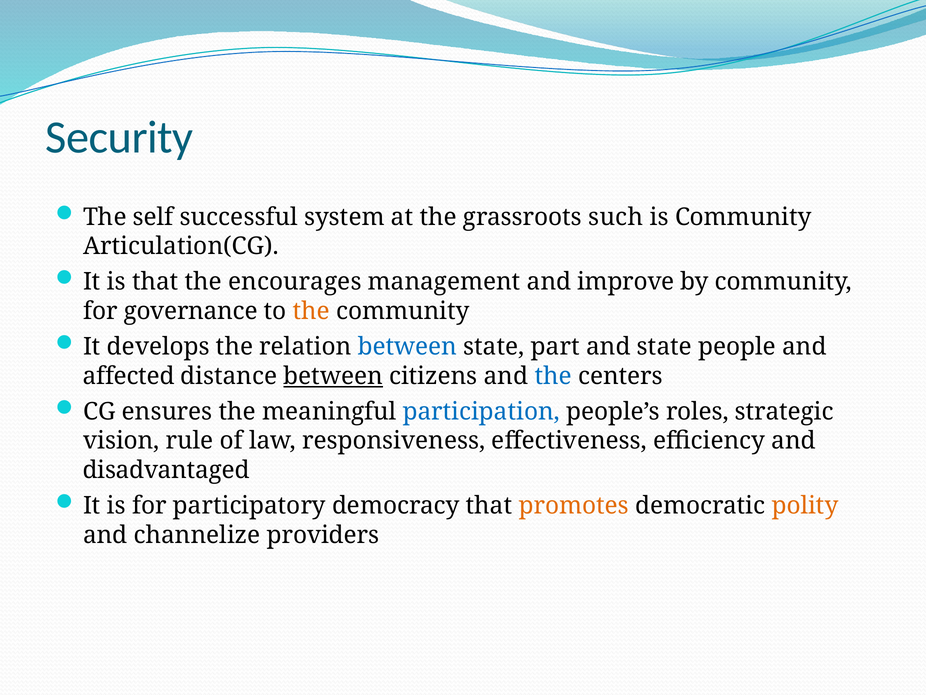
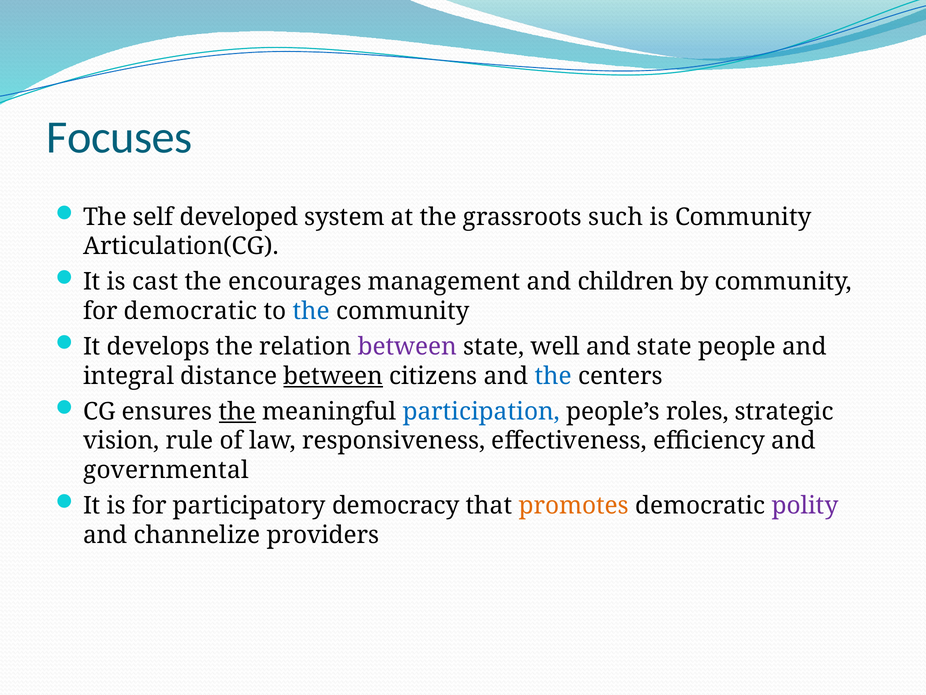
Security: Security -> Focuses
successful: successful -> developed
is that: that -> cast
improve: improve -> children
for governance: governance -> democratic
the at (311, 311) colour: orange -> blue
between at (407, 346) colour: blue -> purple
part: part -> well
affected: affected -> integral
the at (237, 411) underline: none -> present
disadvantaged: disadvantaged -> governmental
polity colour: orange -> purple
